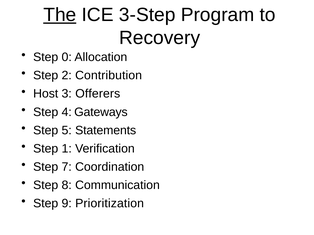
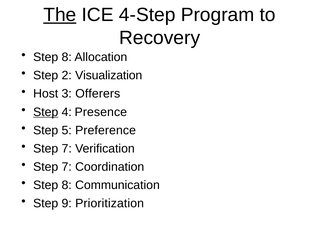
3-Step: 3-Step -> 4-Step
0 at (67, 57): 0 -> 8
Contribution: Contribution -> Visualization
Step at (46, 112) underline: none -> present
Gateways: Gateways -> Presence
Statements: Statements -> Preference
1 at (67, 149): 1 -> 7
